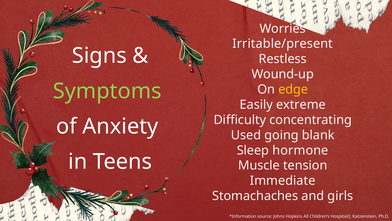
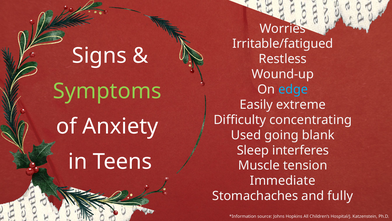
Irritable/present: Irritable/present -> Irritable/fatigued
edge colour: yellow -> light blue
hormone: hormone -> interferes
girls: girls -> fully
